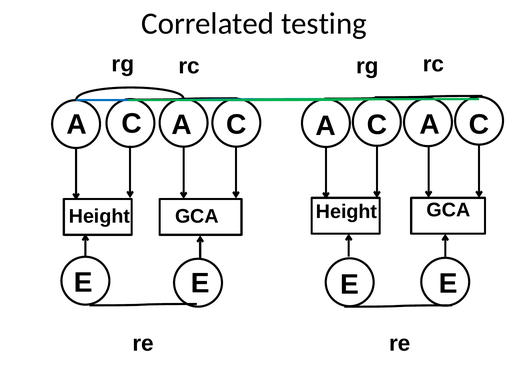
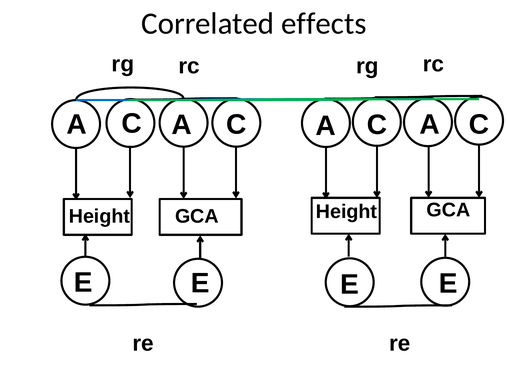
testing: testing -> effects
